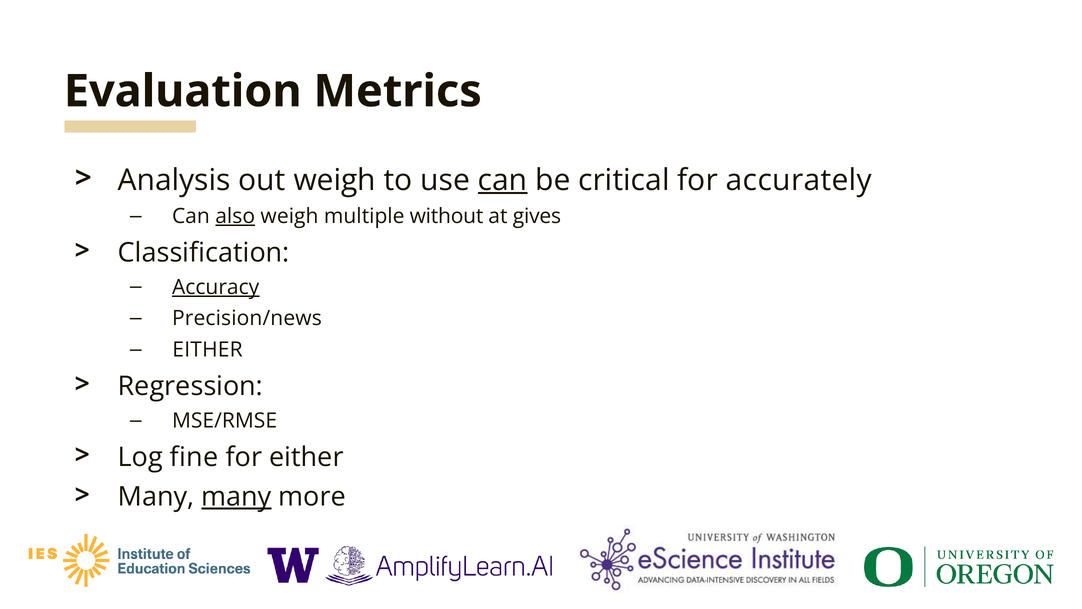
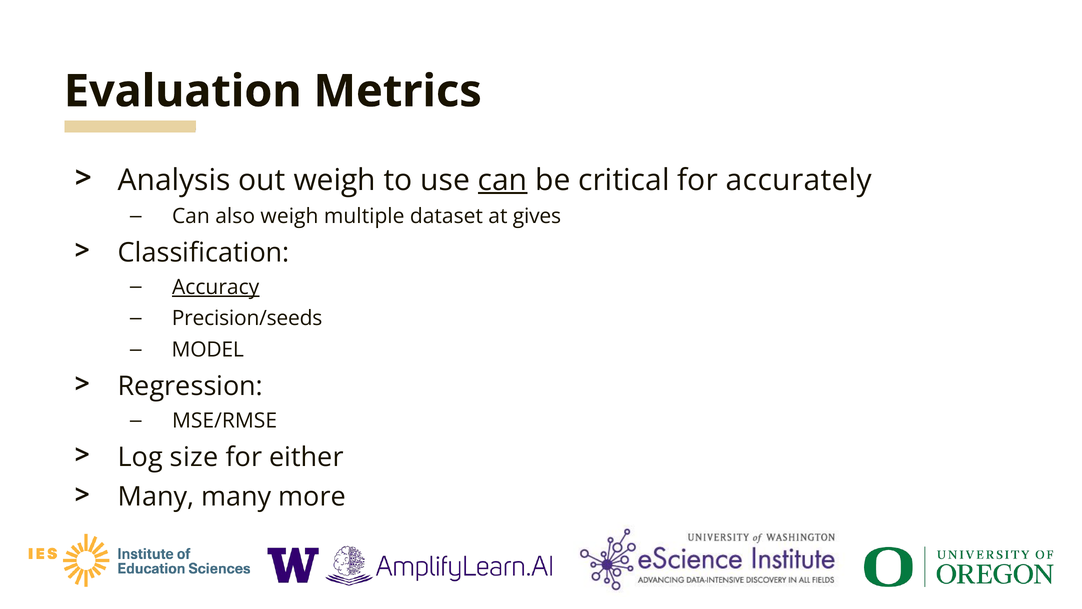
also underline: present -> none
without: without -> dataset
Precision/news: Precision/news -> Precision/seeds
EITHER at (208, 350): EITHER -> MODEL
fine: fine -> size
many at (236, 497) underline: present -> none
